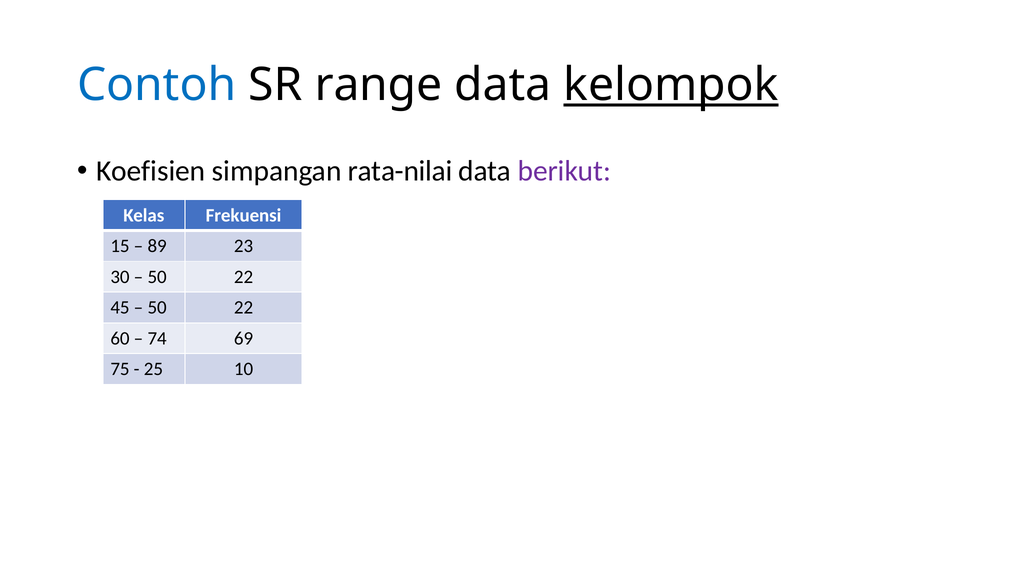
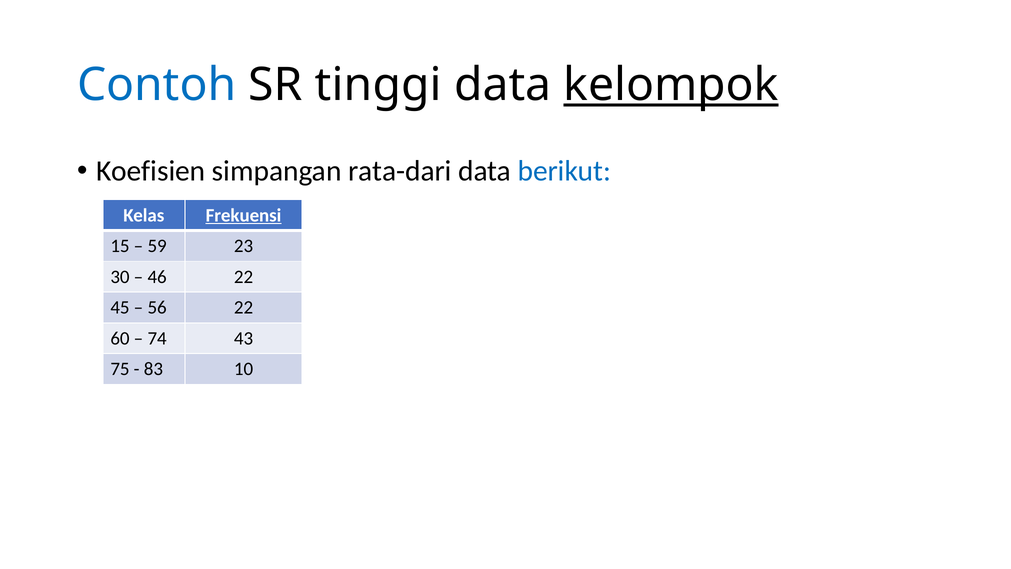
range: range -> tinggi
rata-nilai: rata-nilai -> rata-dari
berikut colour: purple -> blue
Frekuensi underline: none -> present
89: 89 -> 59
50 at (157, 277): 50 -> 46
50 at (157, 307): 50 -> 56
69: 69 -> 43
25: 25 -> 83
